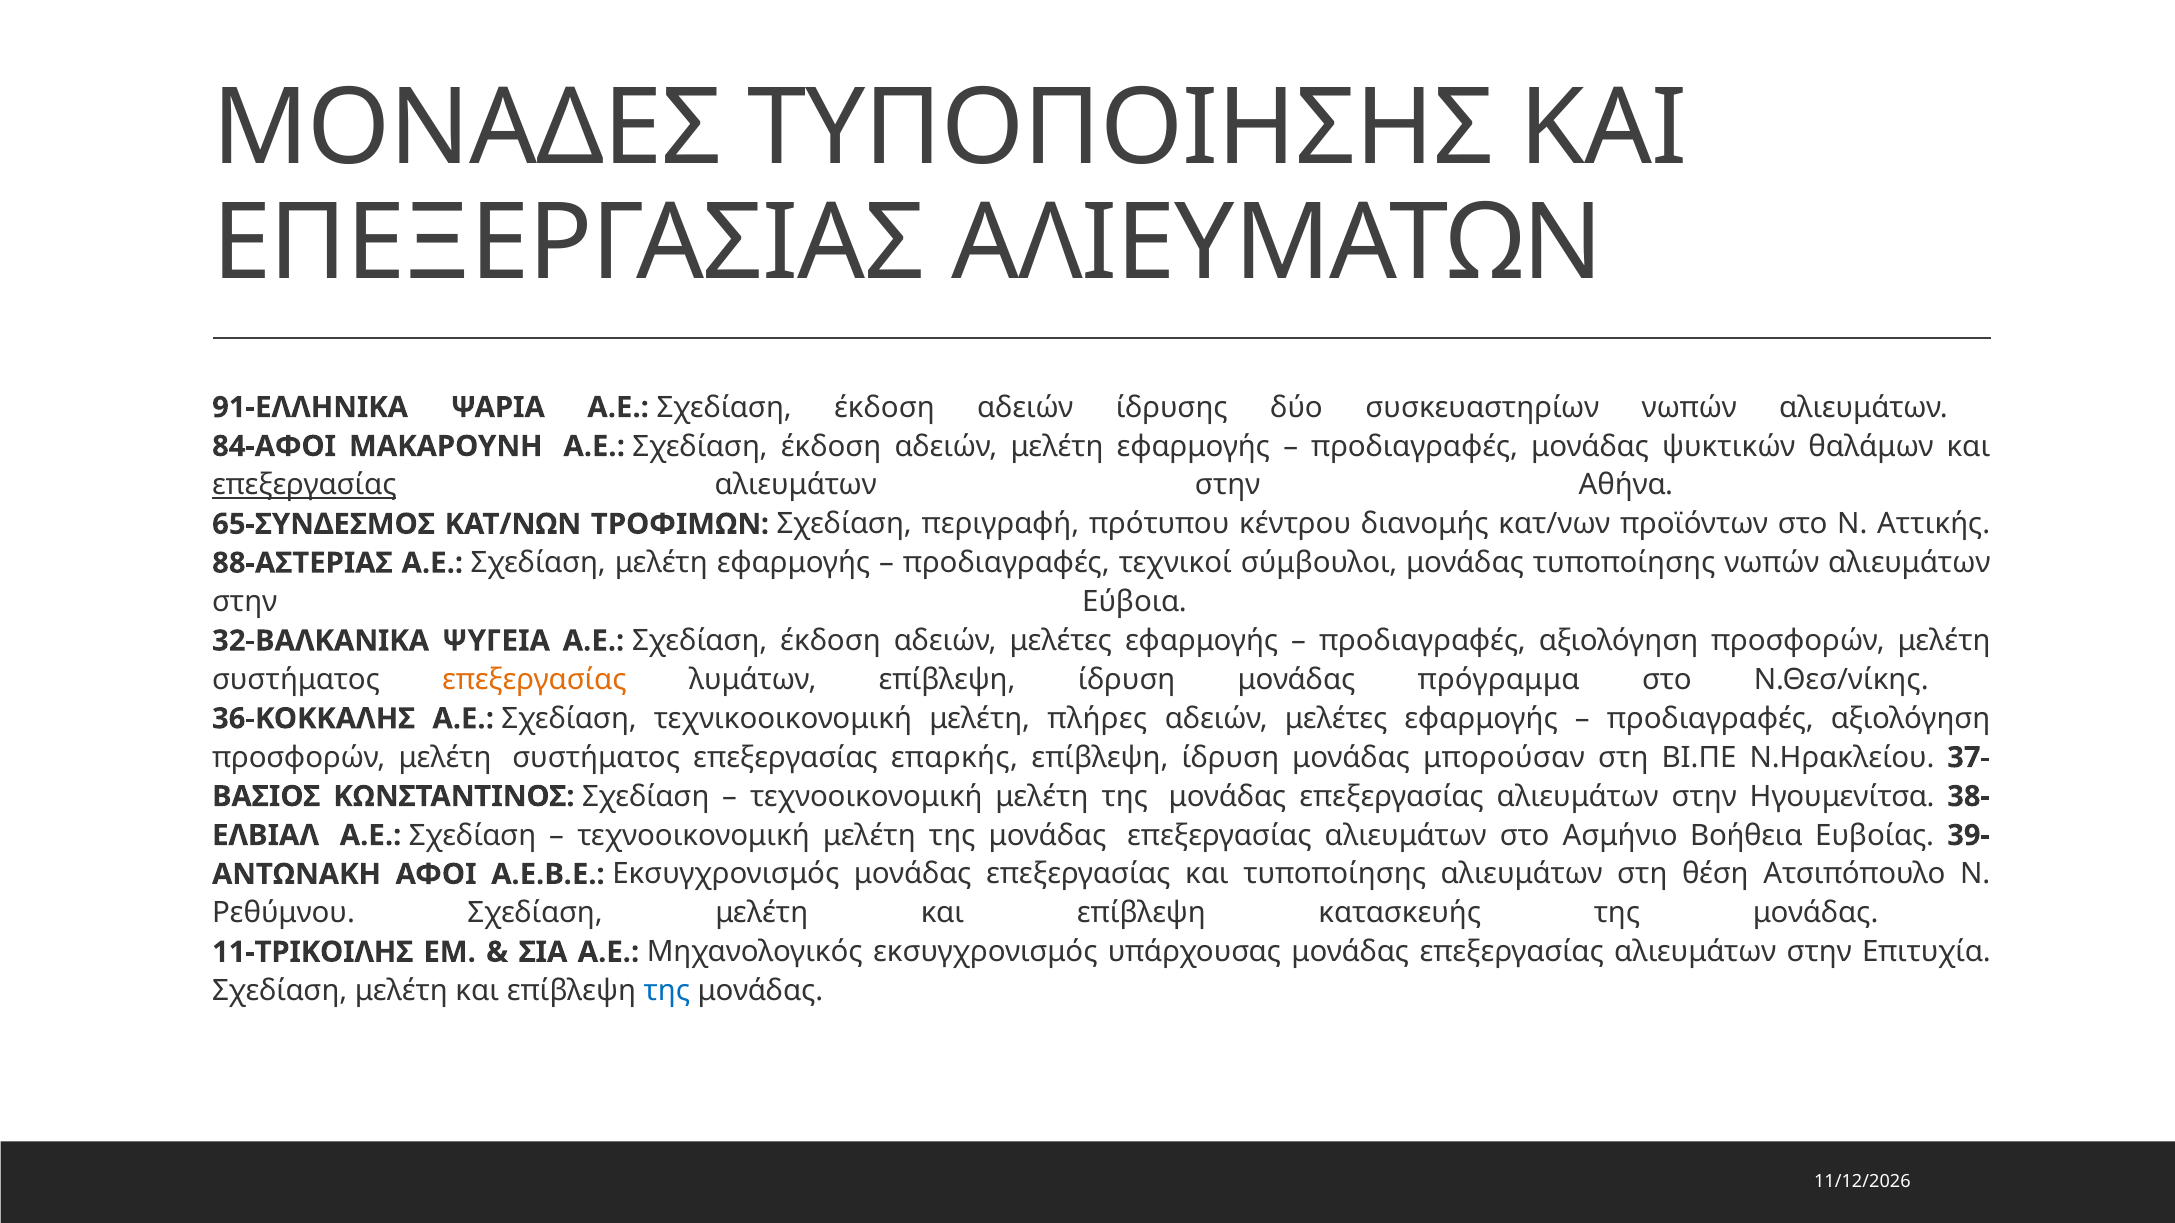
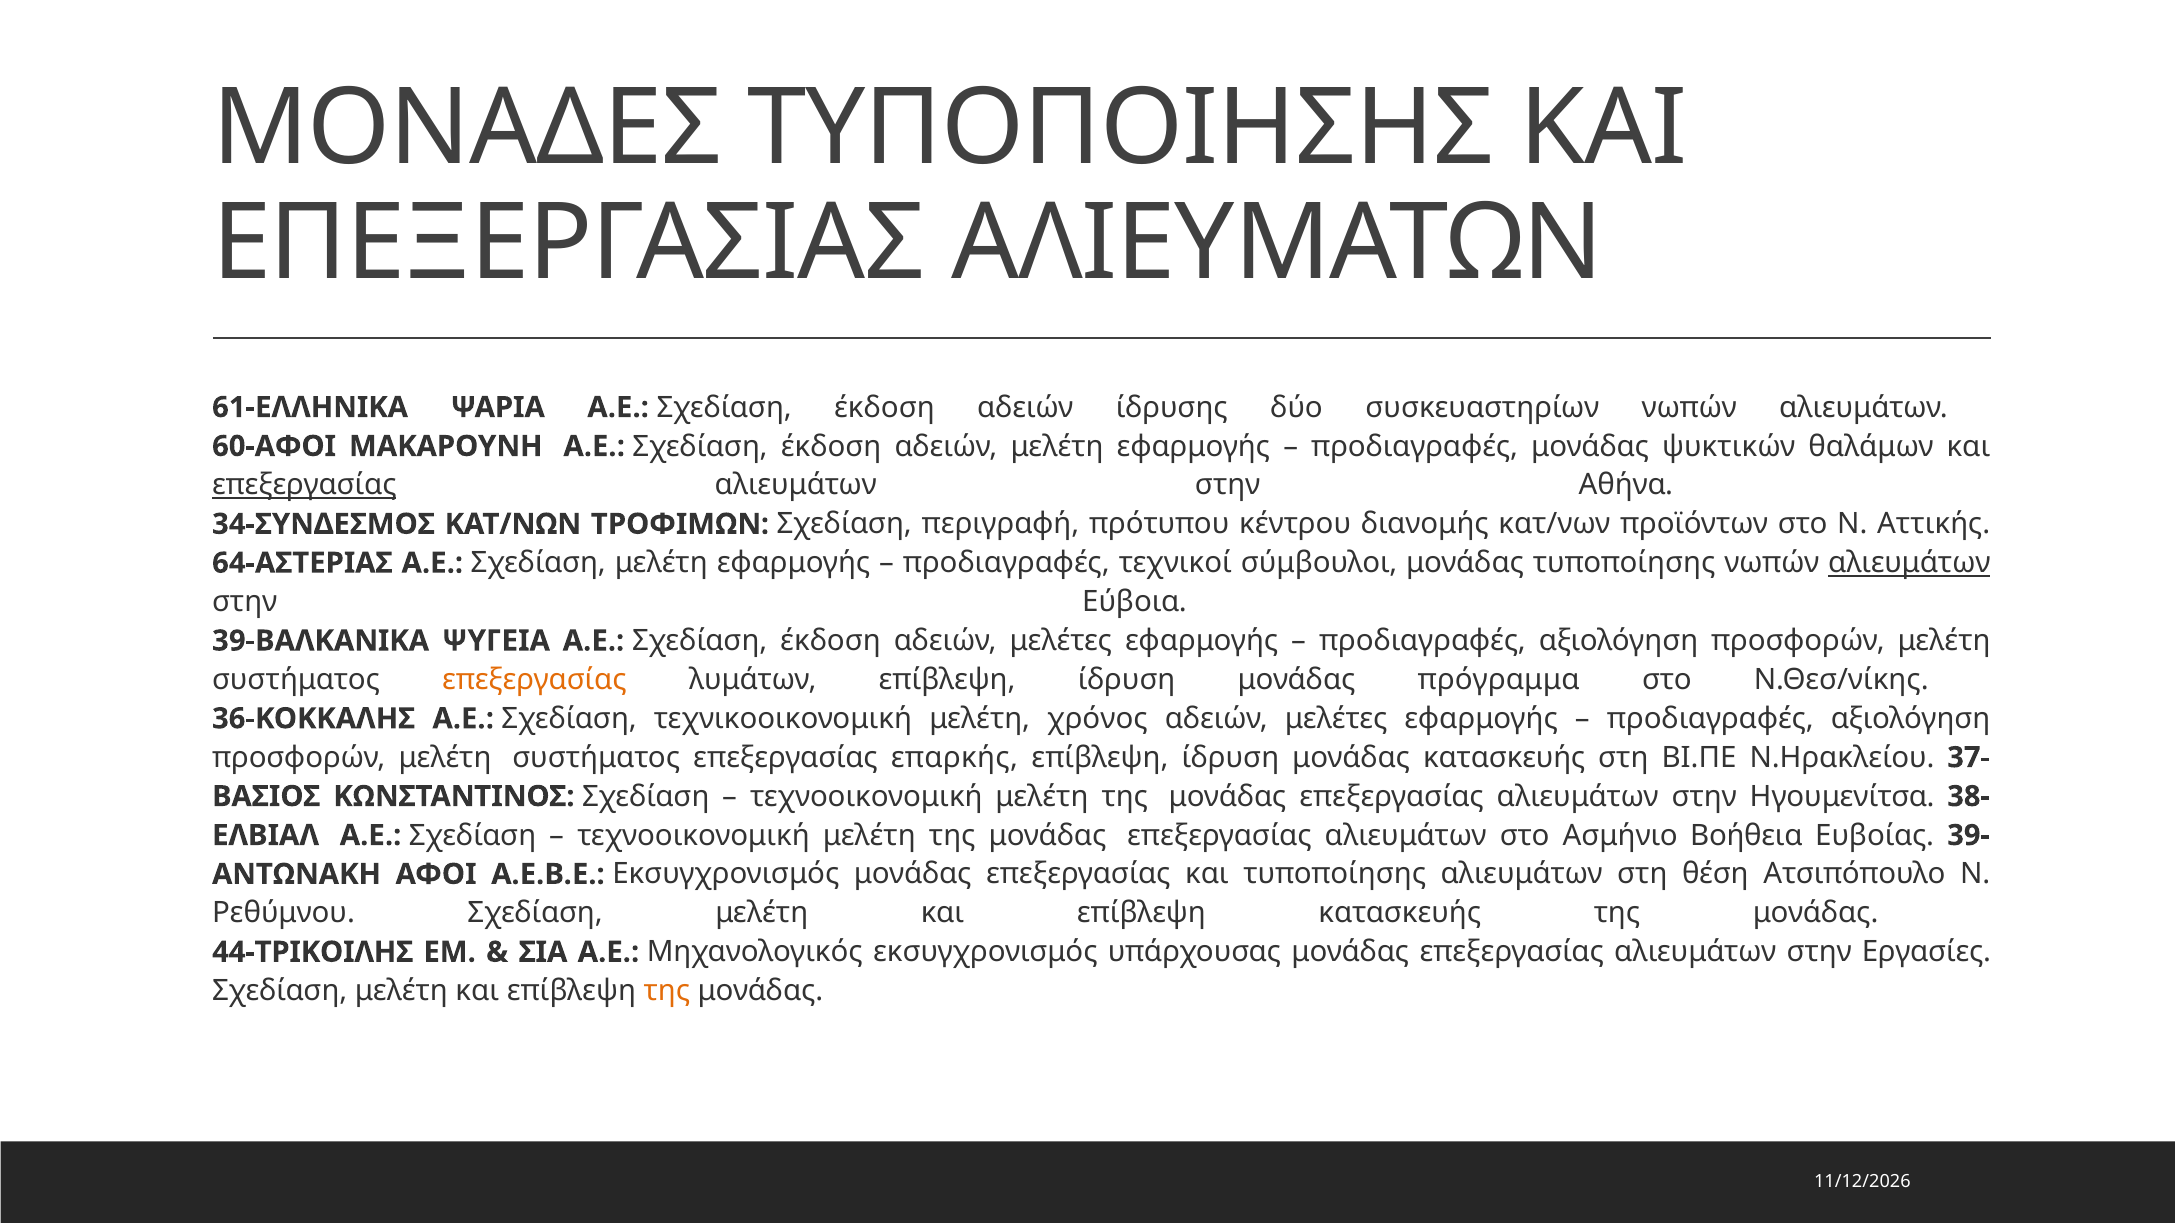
91-ΕΛΛΗΝΙΚΑ: 91-ΕΛΛΗΝΙΚΑ -> 61-ΕΛΛΗΝΙΚΑ
84-ΑΦΟΙ: 84-ΑΦΟΙ -> 60-ΑΦΟΙ
65-ΣΥΝΔΕΣΜΟΣ: 65-ΣΥΝΔΕΣΜΟΣ -> 34-ΣΥΝΔΕΣΜΟΣ
88-ΑΣΤΕΡΙΑΣ: 88-ΑΣΤΕΡΙΑΣ -> 64-ΑΣΤΕΡΙΑΣ
αλιευμάτων at (1909, 563) underline: none -> present
32-ΒΑΛΚΑΝΙΚΑ: 32-ΒΑΛΚΑΝΙΚΑ -> 39-ΒΑΛΚΑΝΙΚΑ
πλήρες: πλήρες -> χρόνος
μονάδας μπορούσαν: μπορούσαν -> κατασκευής
11-ΤΡΙΚΟΙΛΗΣ: 11-ΤΡΙΚΟΙΛΗΣ -> 44-ΤΡΙΚΟΙΛΗΣ
Επιτυχία: Επιτυχία -> Εργασίες
της at (667, 991) colour: blue -> orange
